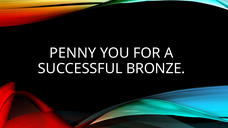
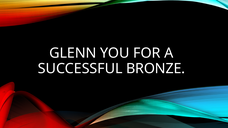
PENNY: PENNY -> GLENN
